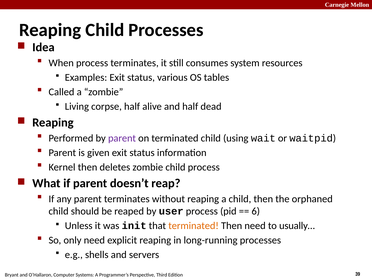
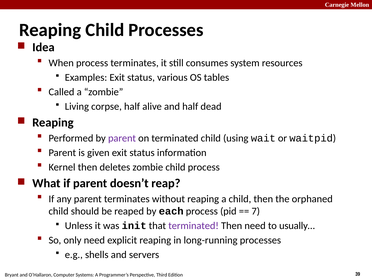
user: user -> each
6: 6 -> 7
terminated at (194, 226) colour: orange -> purple
